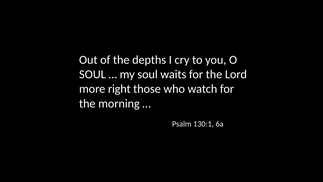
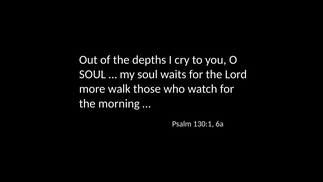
right: right -> walk
